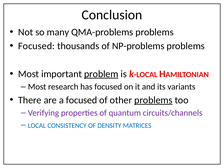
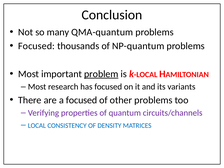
QMA-problems: QMA-problems -> QMA-quantum
NP-problems: NP-problems -> NP-quantum
problems at (153, 100) underline: present -> none
